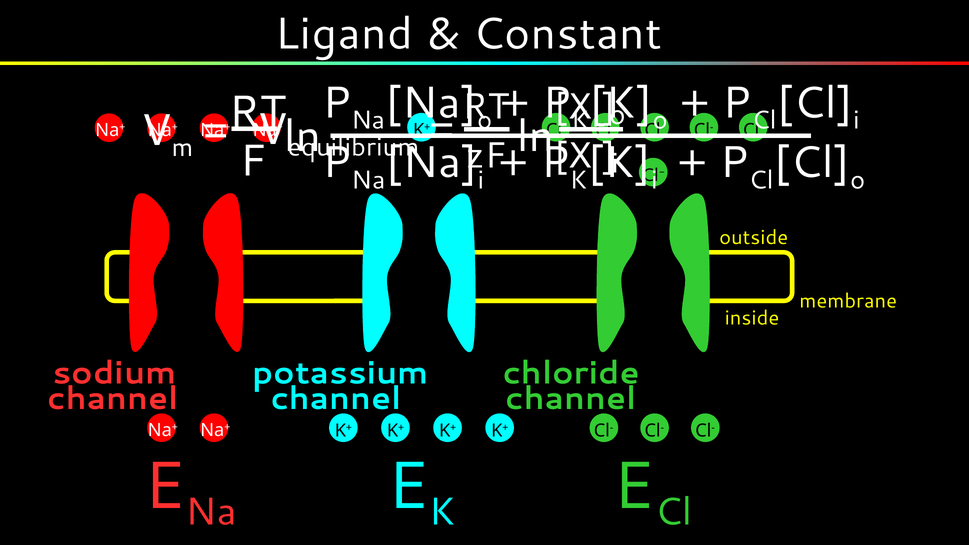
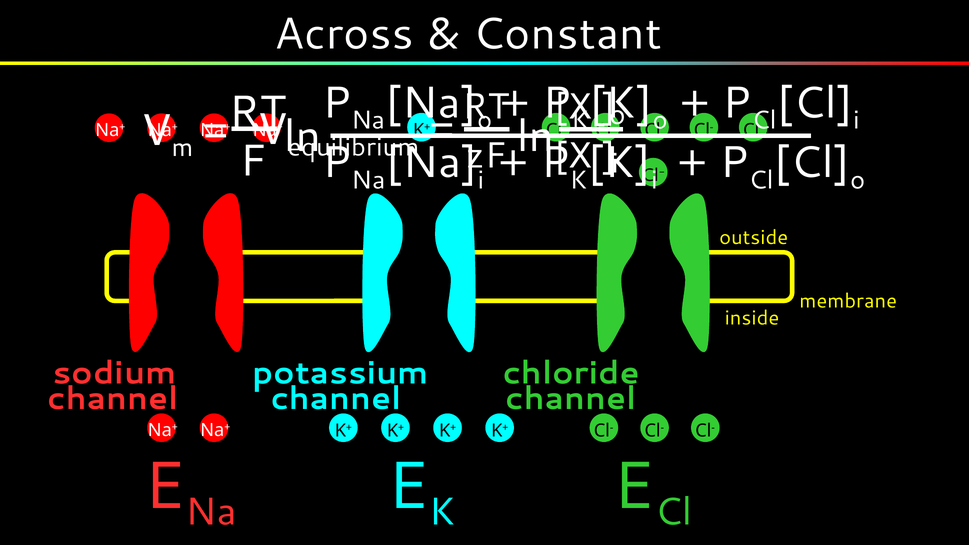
Ligand: Ligand -> Across
